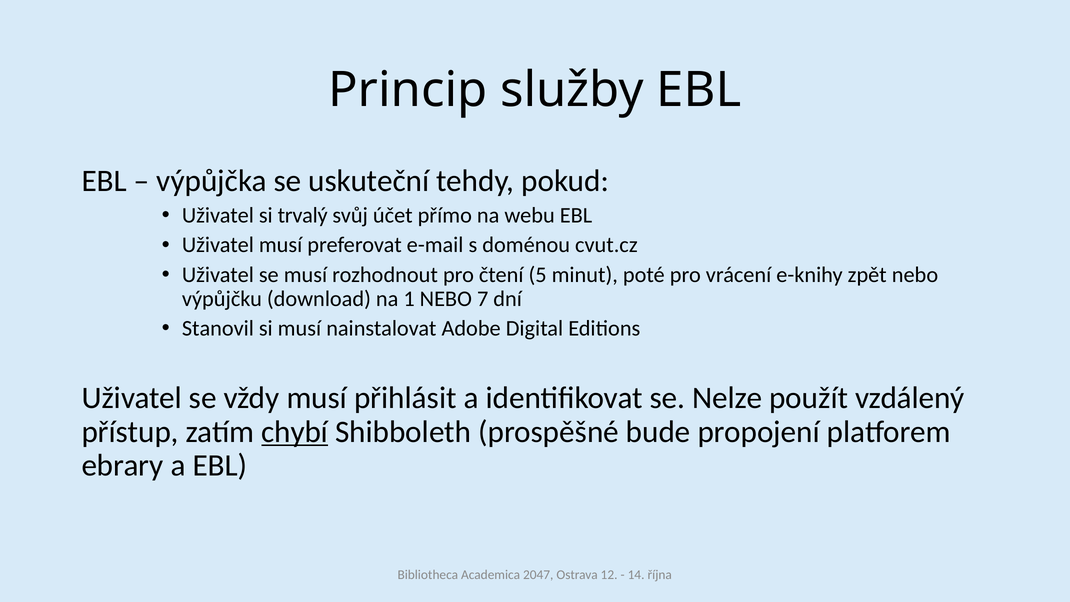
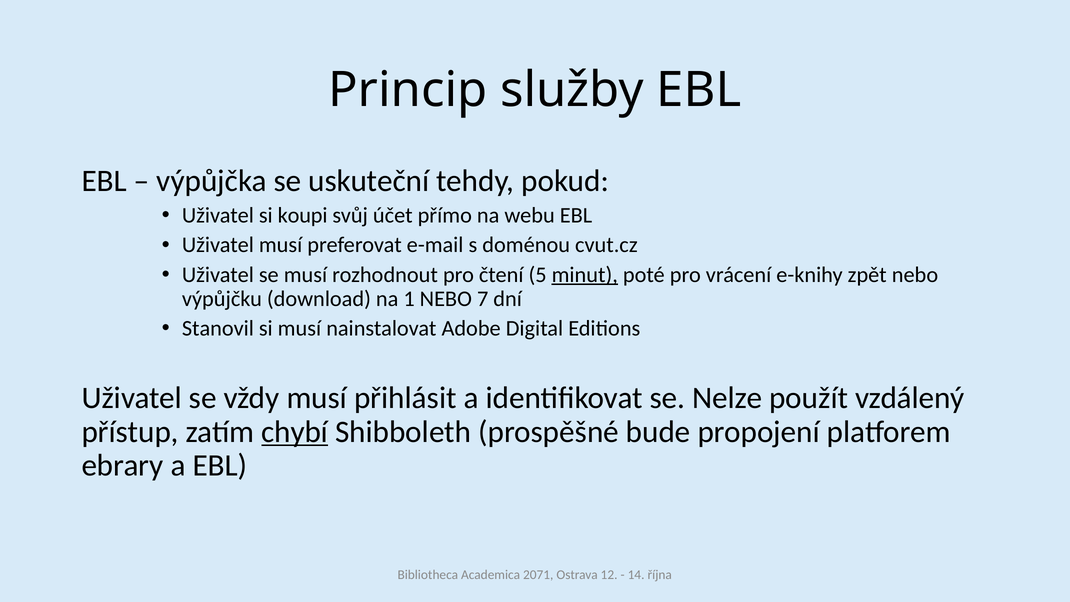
trvalý: trvalý -> koupi
minut underline: none -> present
2047: 2047 -> 2071
